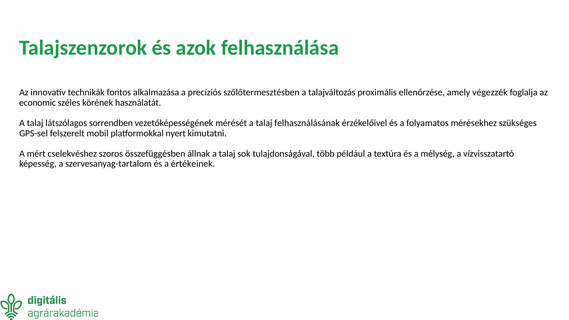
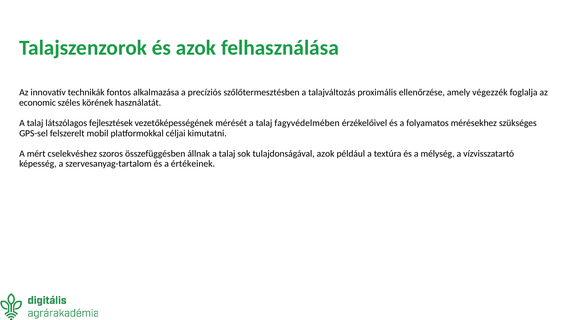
sorrendben: sorrendben -> fejlesztések
felhasználásának: felhasználásának -> fagyvédelmében
nyert: nyert -> céljai
tulajdonságával több: több -> azok
